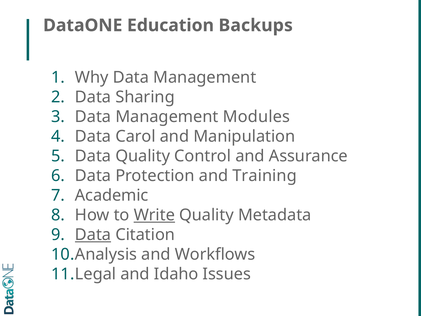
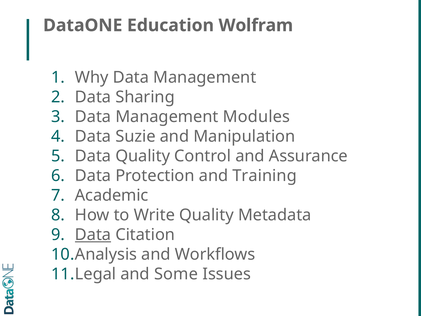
Backups: Backups -> Wolfram
Carol: Carol -> Suzie
Write underline: present -> none
Idaho: Idaho -> Some
